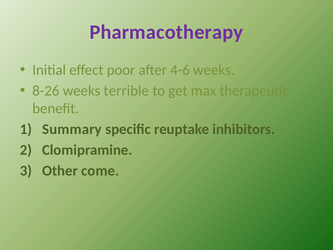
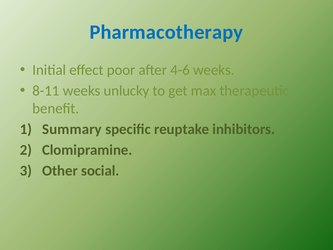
Pharmacotherapy colour: purple -> blue
8-26: 8-26 -> 8-11
terrible: terrible -> unlucky
come: come -> social
